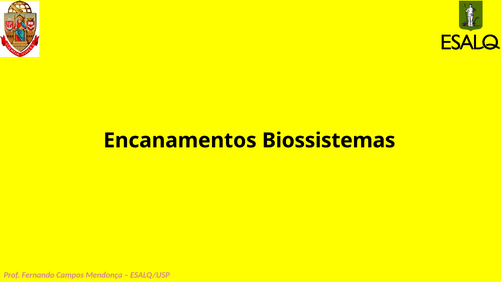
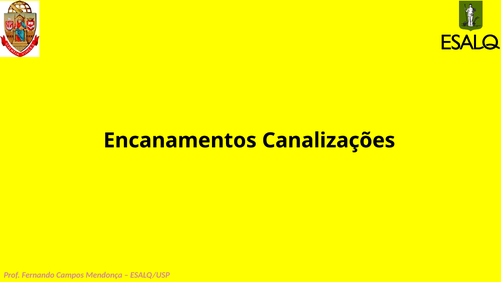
Biossistemas: Biossistemas -> Canalizações
